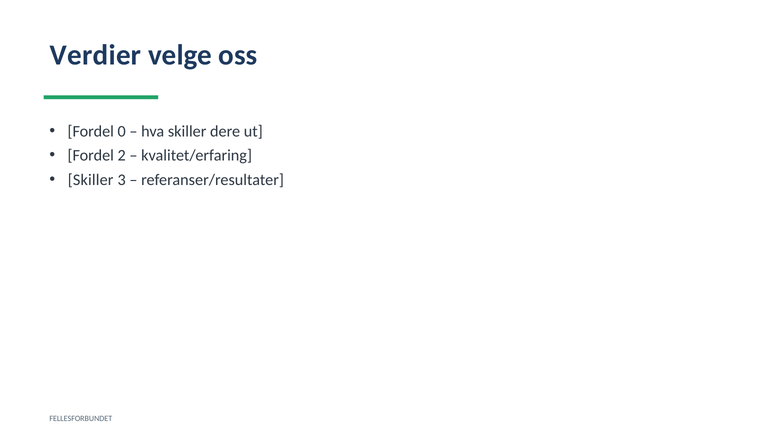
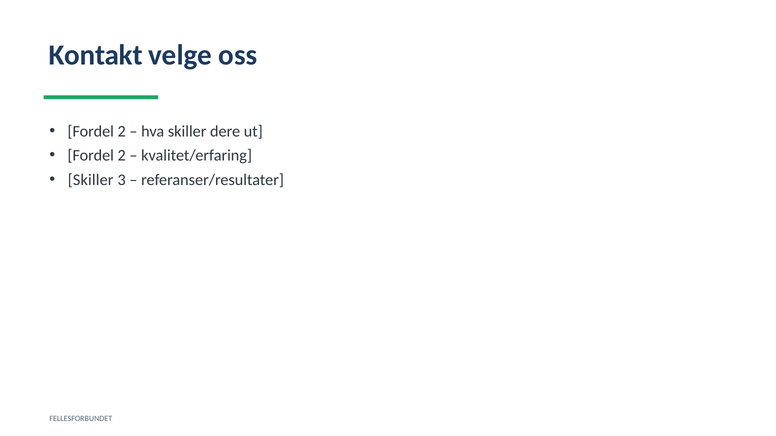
Verdier: Verdier -> Kontakt
0 at (122, 131): 0 -> 2
